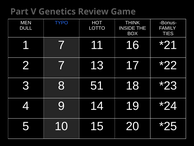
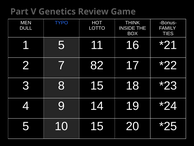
1 7: 7 -> 5
13: 13 -> 82
8 51: 51 -> 15
